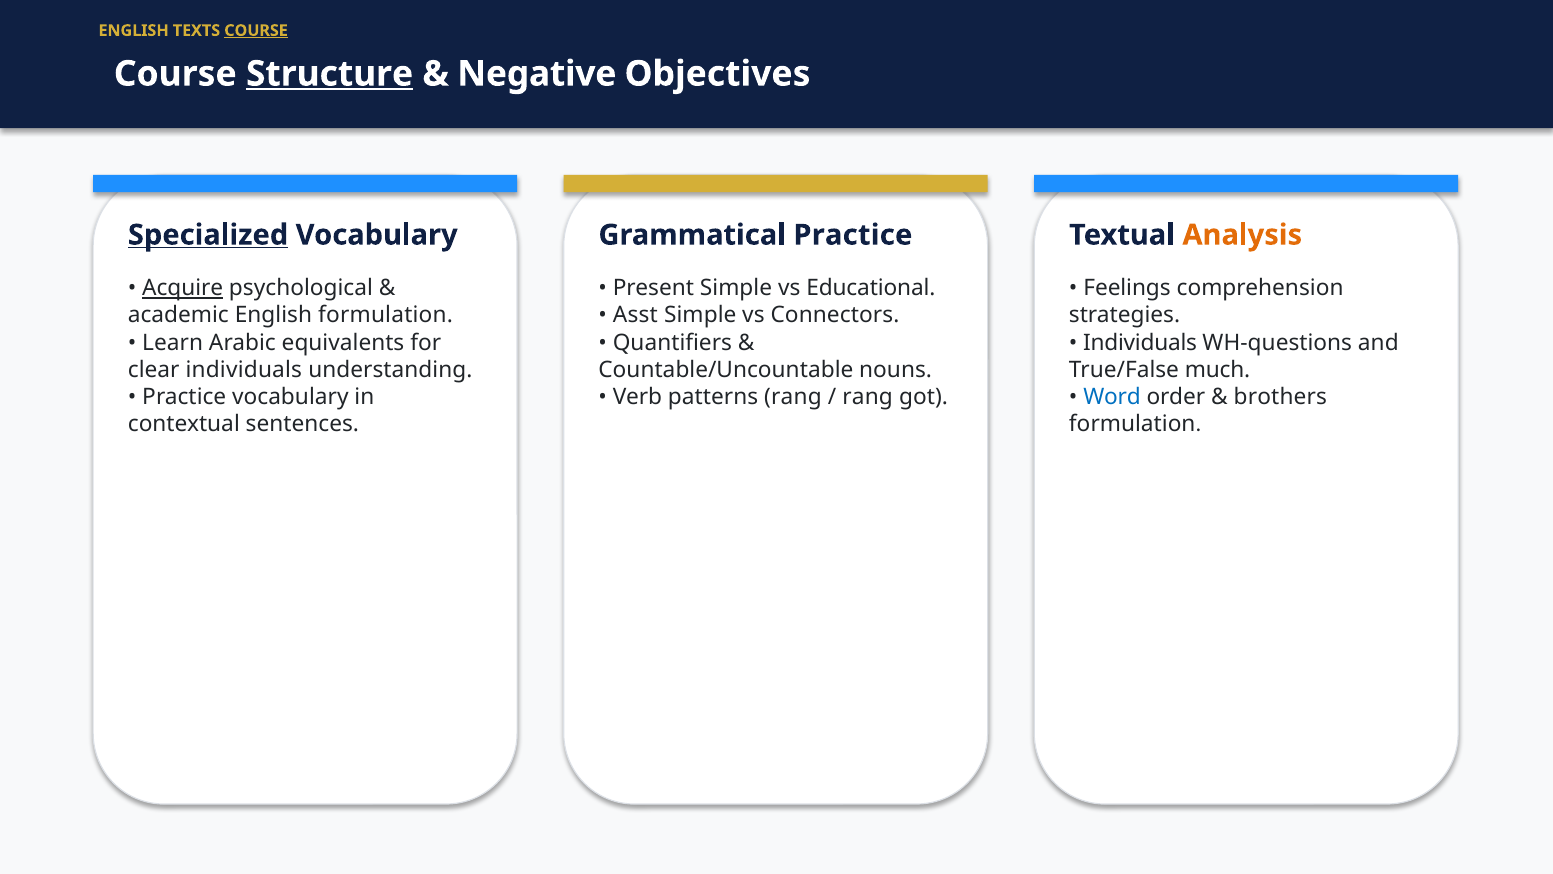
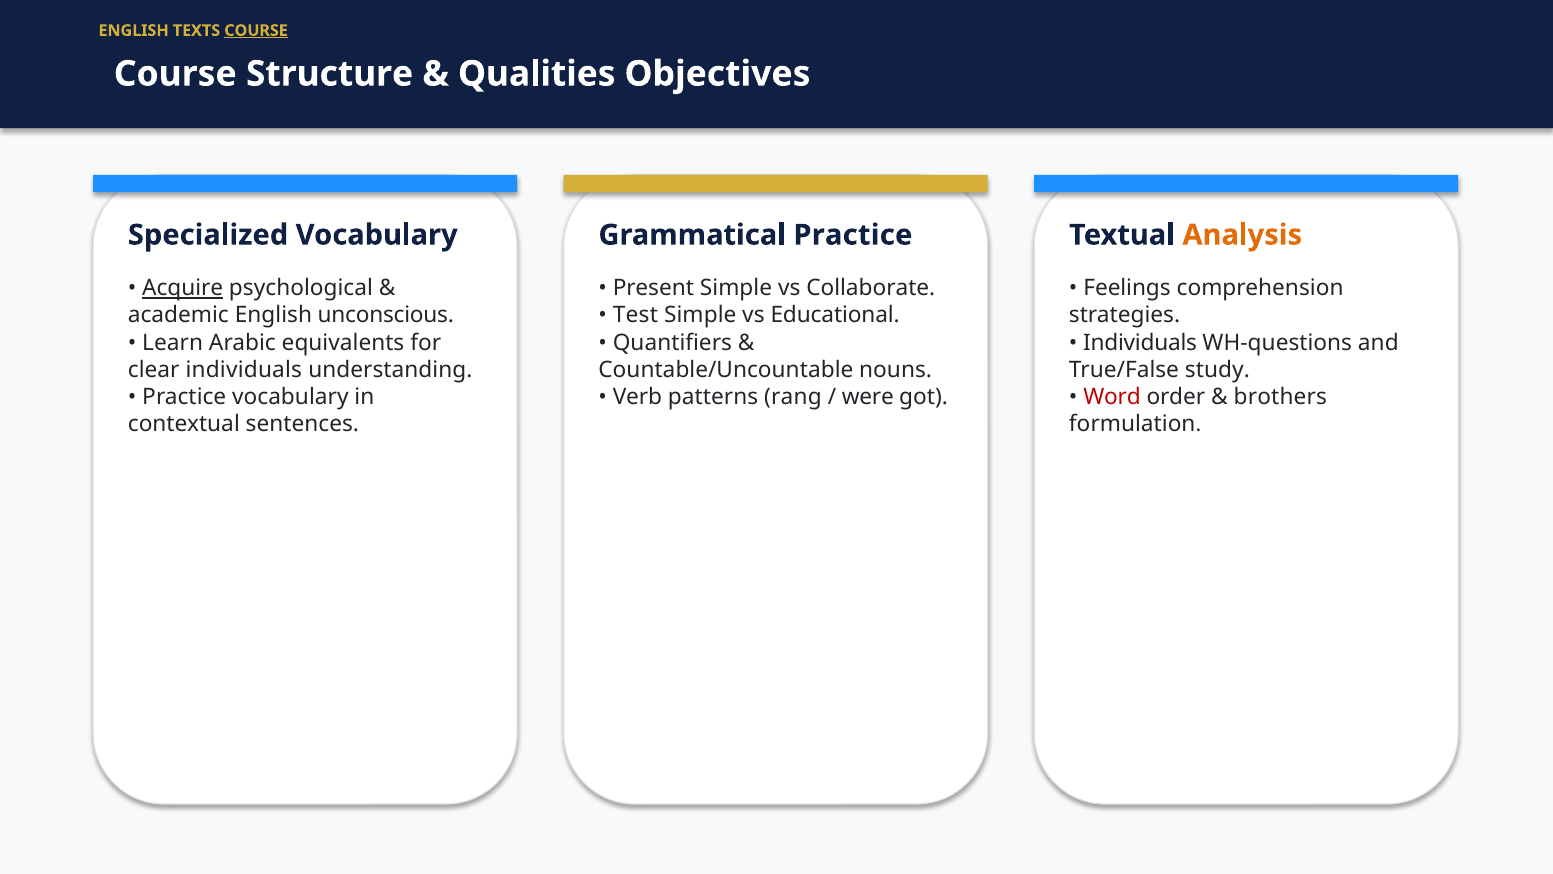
Structure underline: present -> none
Negative: Negative -> Qualities
Specialized underline: present -> none
Educational: Educational -> Collaborate
English formulation: formulation -> unconscious
Asst: Asst -> Test
Connectors: Connectors -> Educational
much: much -> study
rang at (868, 397): rang -> were
Word colour: blue -> red
